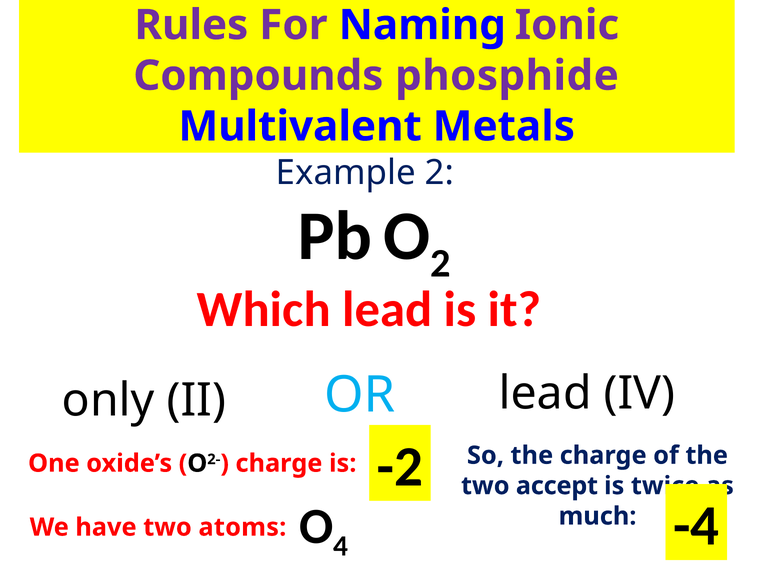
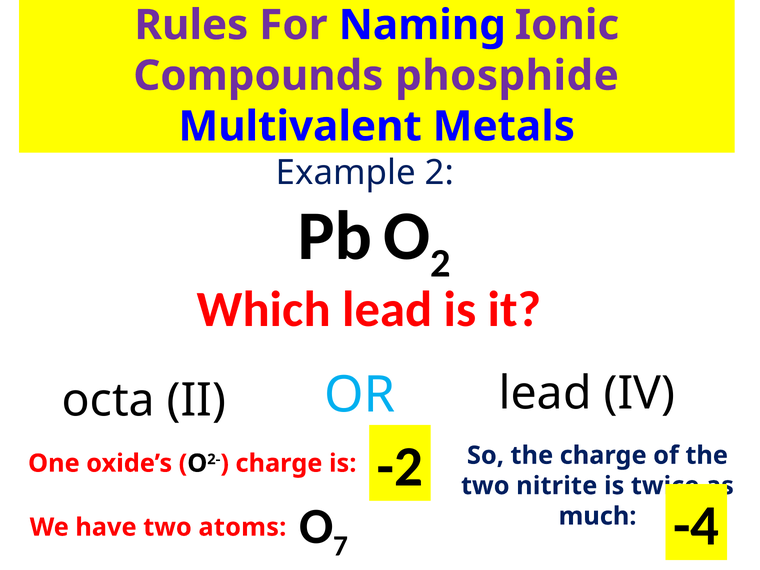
only: only -> octa
accept: accept -> nitrite
4: 4 -> 7
